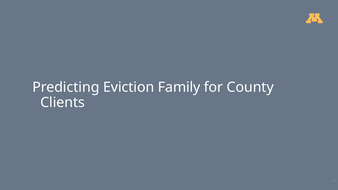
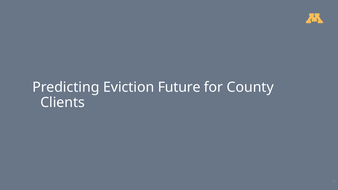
Family: Family -> Future
